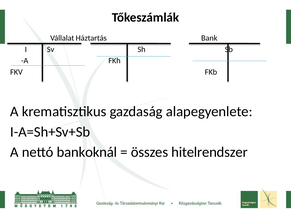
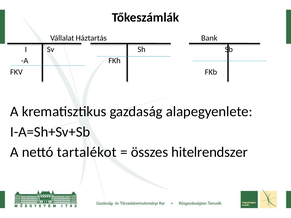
bankoknál: bankoknál -> tartalékot
